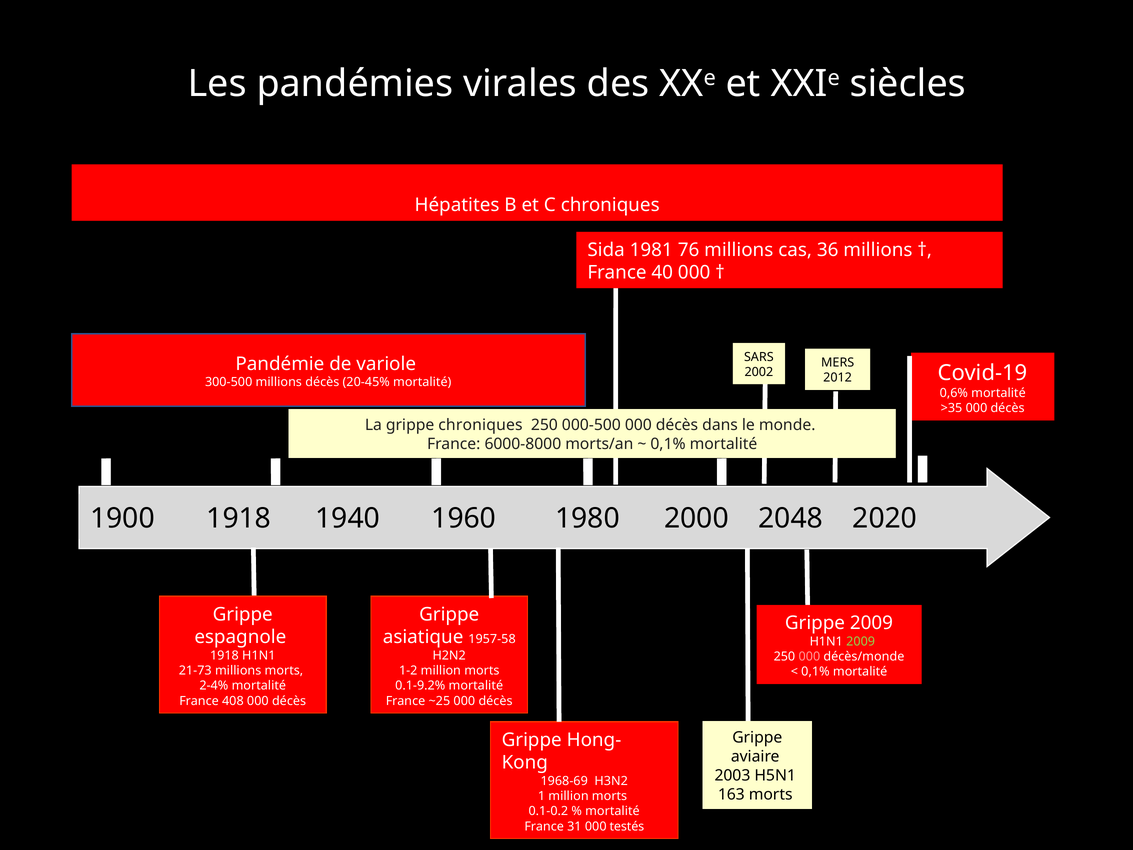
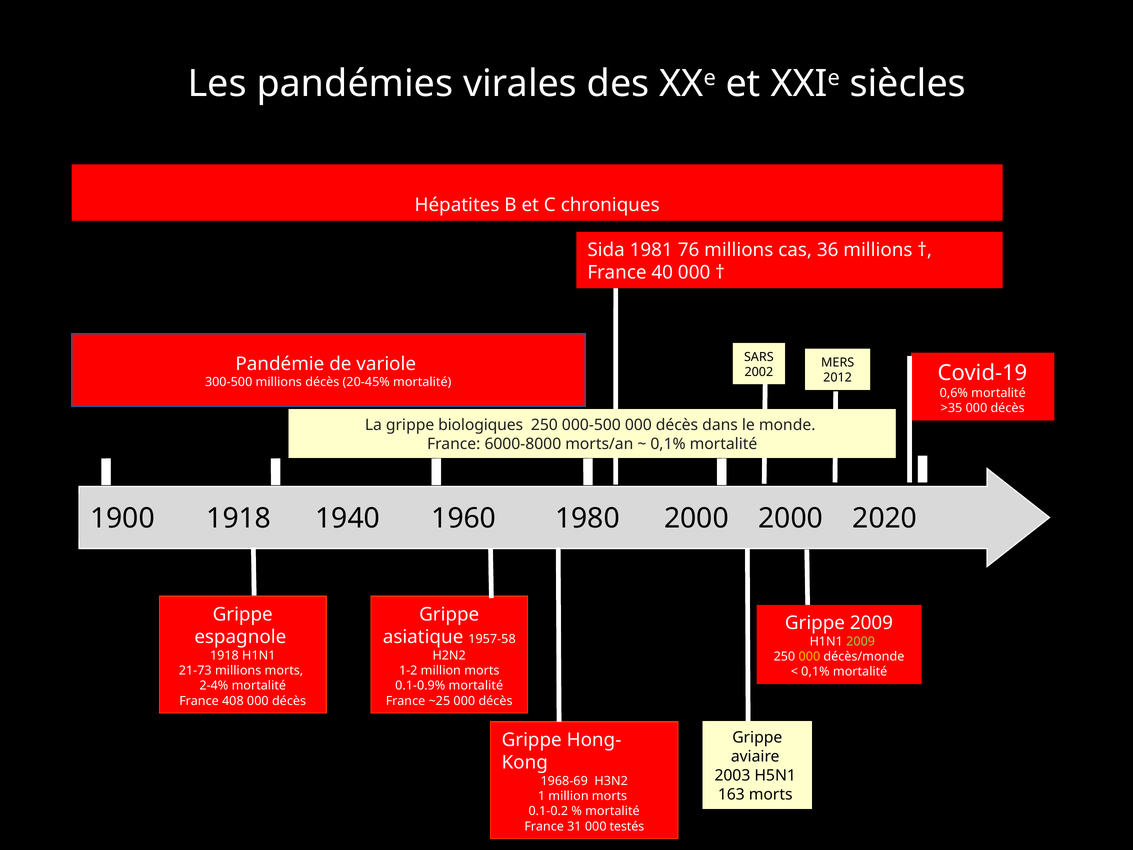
grippe chroniques: chroniques -> biologiques
2000 2048: 2048 -> 2000
000 at (809, 657) colour: pink -> yellow
0.1-9.2%: 0.1-9.2% -> 0.1-0.9%
